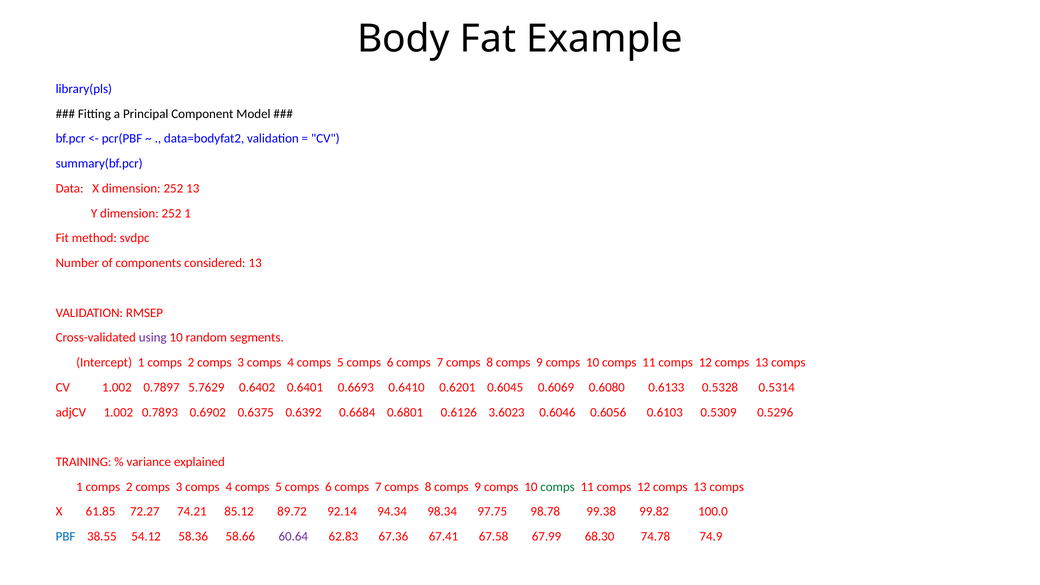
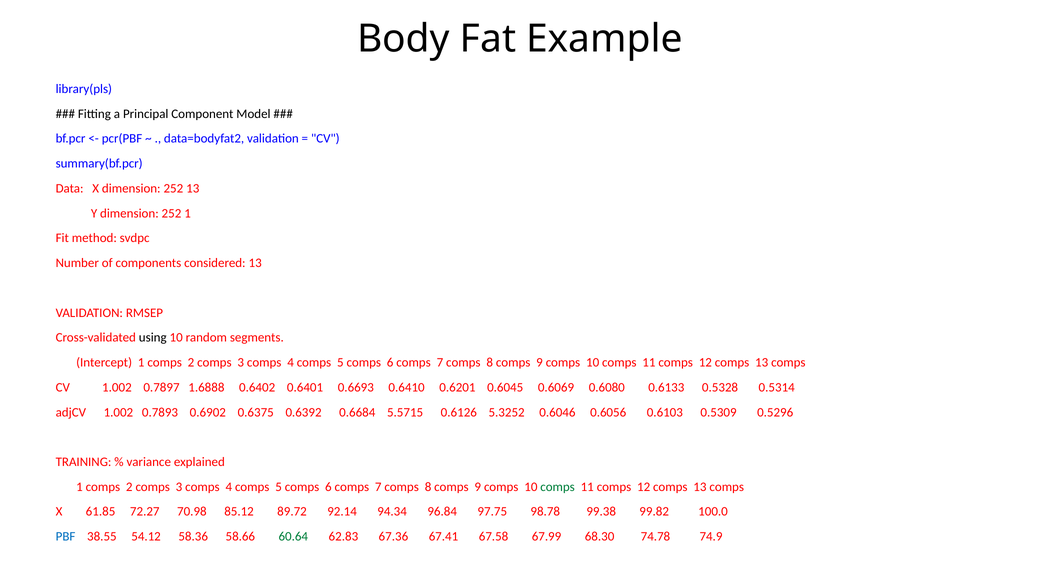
using colour: purple -> black
5.7629: 5.7629 -> 1.6888
0.6801: 0.6801 -> 5.5715
3.6023: 3.6023 -> 5.3252
74.21: 74.21 -> 70.98
98.34: 98.34 -> 96.84
60.64 colour: purple -> green
